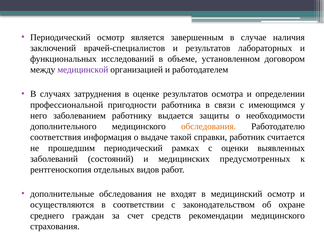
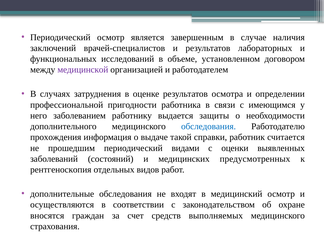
обследования at (209, 126) colour: orange -> blue
соответствия: соответствия -> прохождения
рамках: рамках -> видами
среднего: среднего -> вносятся
рекомендации: рекомендации -> выполняемых
